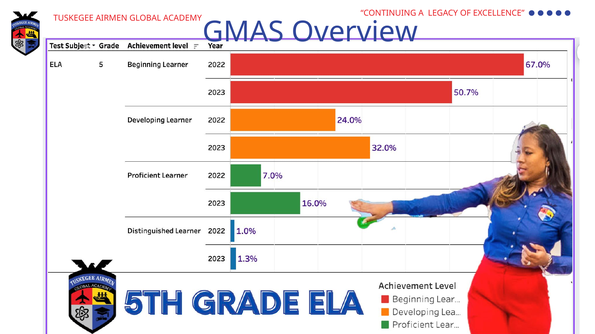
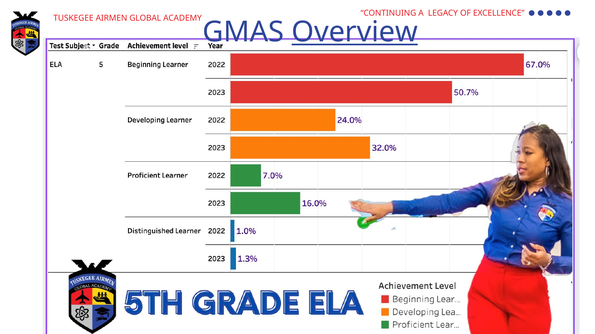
Overview underline: none -> present
